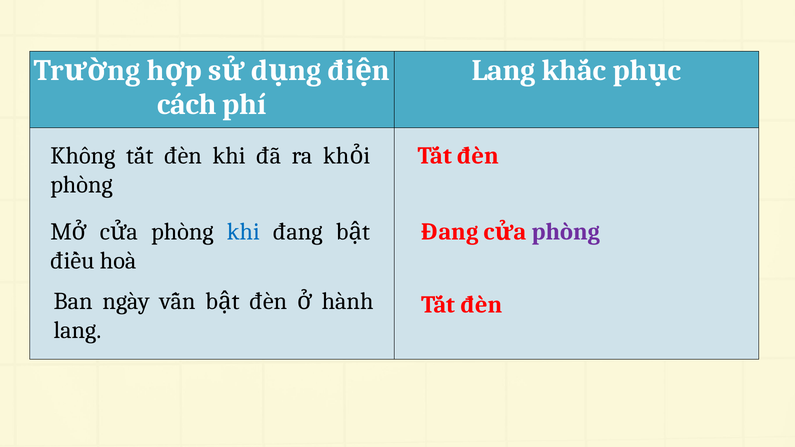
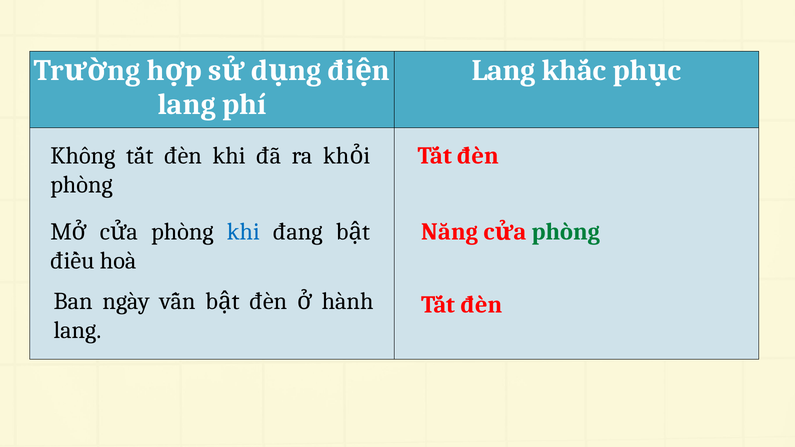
cách at (187, 105): cách -> lang
Đang at (450, 232): Đang -> Năng
phòng at (566, 232) colour: purple -> green
